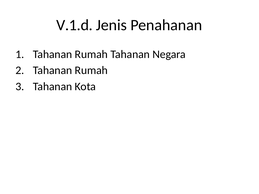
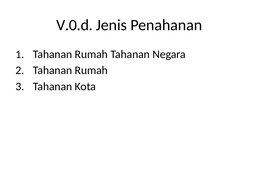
V.1.d: V.1.d -> V.0.d
